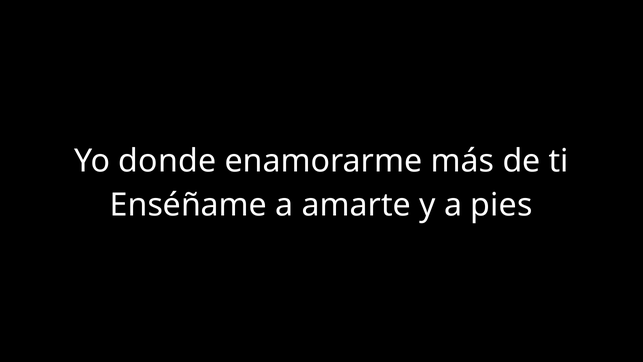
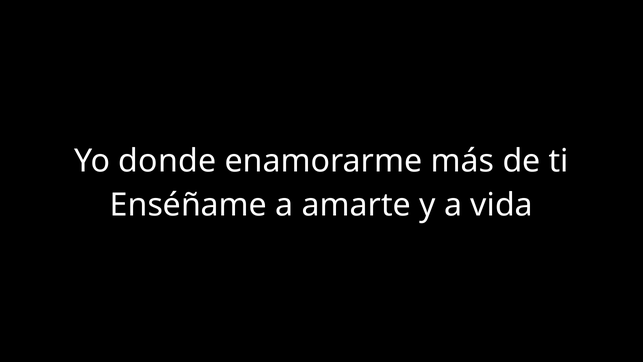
pies: pies -> vida
